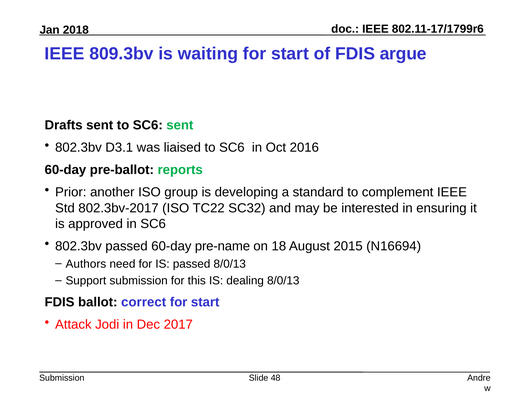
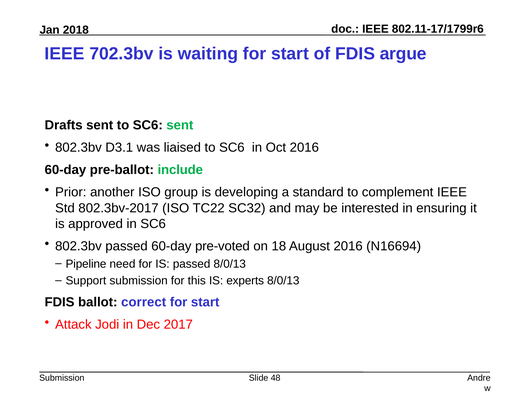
809.3bv: 809.3bv -> 702.3bv
reports: reports -> include
pre-name: pre-name -> pre-voted
August 2015: 2015 -> 2016
Authors: Authors -> Pipeline
dealing: dealing -> experts
